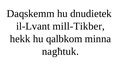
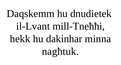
mill-Tikber: mill-Tikber -> mill-Tneħħi
qalbkom: qalbkom -> dakinhar
